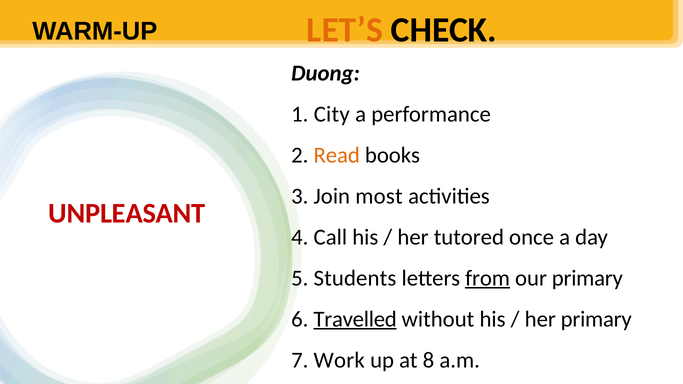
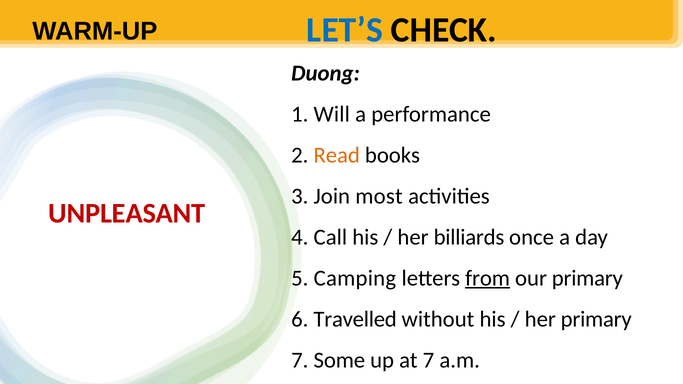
LET’S colour: orange -> blue
City: City -> Will
tutored: tutored -> billiards
Students: Students -> Camping
Travelled underline: present -> none
Work: Work -> Some
at 8: 8 -> 7
